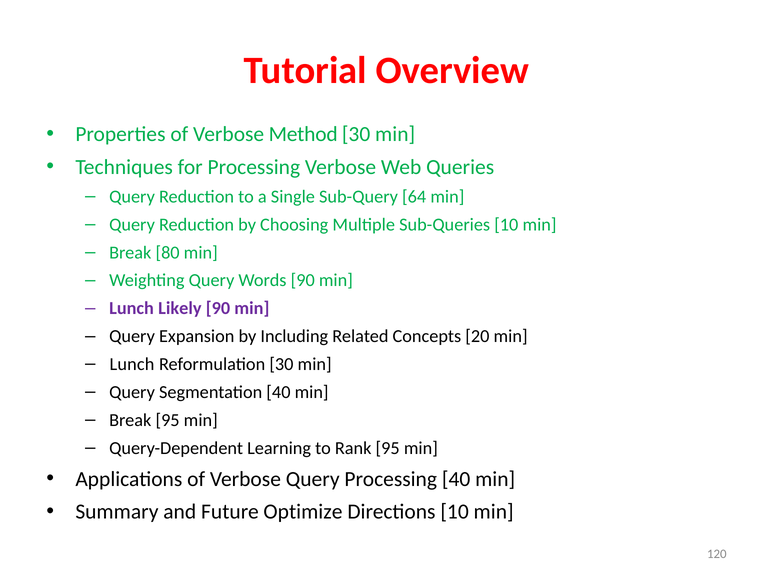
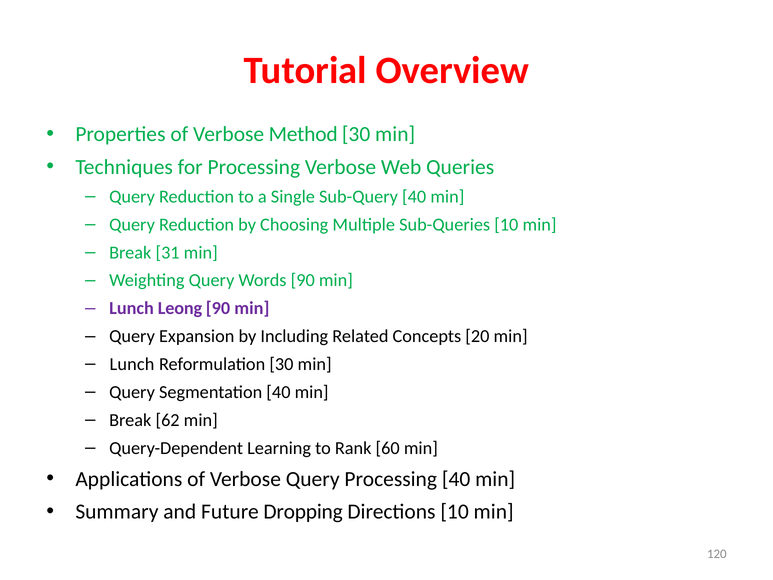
Sub-Query 64: 64 -> 40
80: 80 -> 31
Likely: Likely -> Leong
Break 95: 95 -> 62
Rank 95: 95 -> 60
Optimize: Optimize -> Dropping
